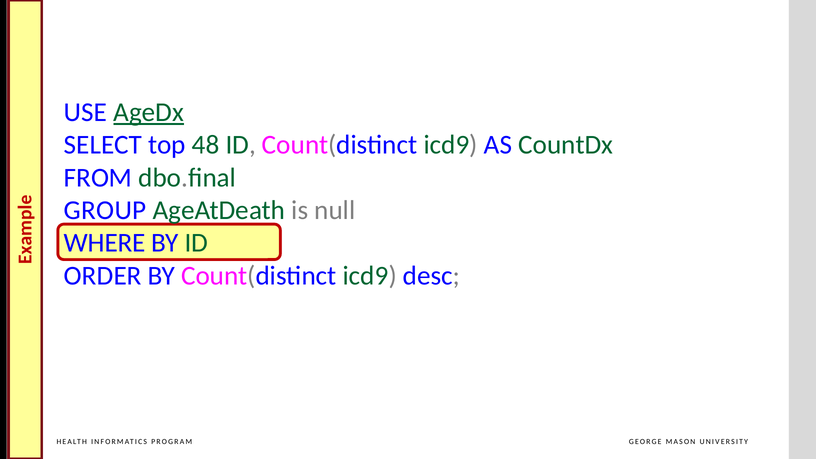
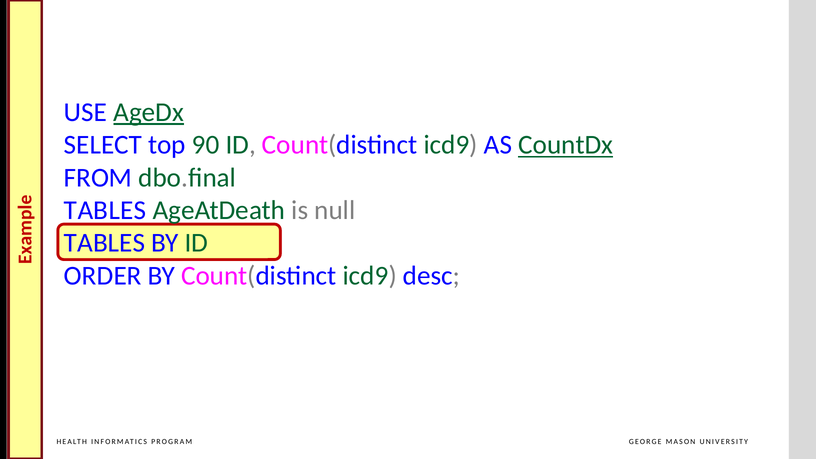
48: 48 -> 90
CountDx underline: none -> present
GROUP at (105, 210): GROUP -> TABLES
WHERE at (105, 243): WHERE -> TABLES
